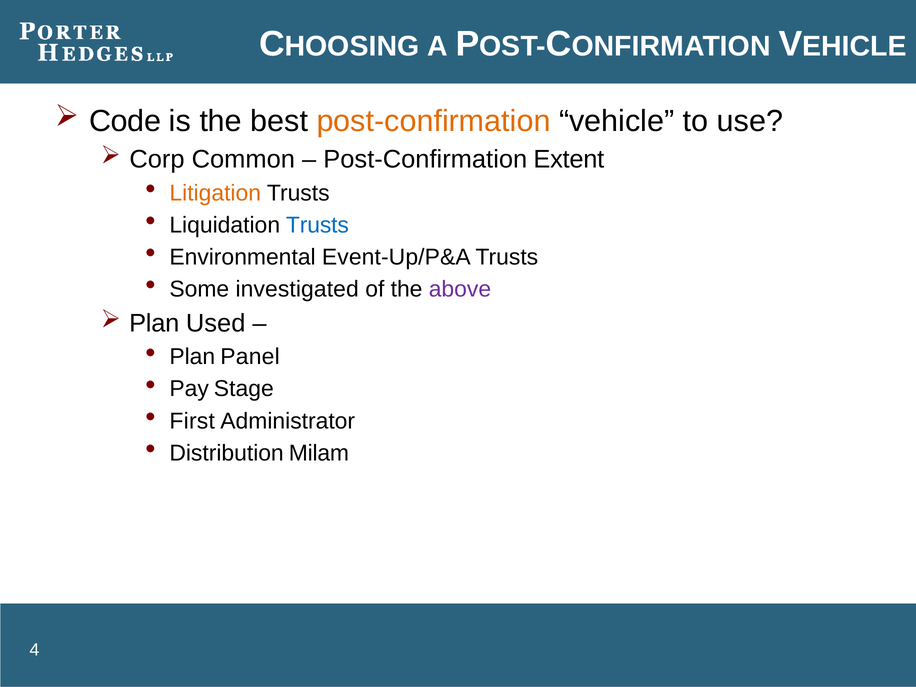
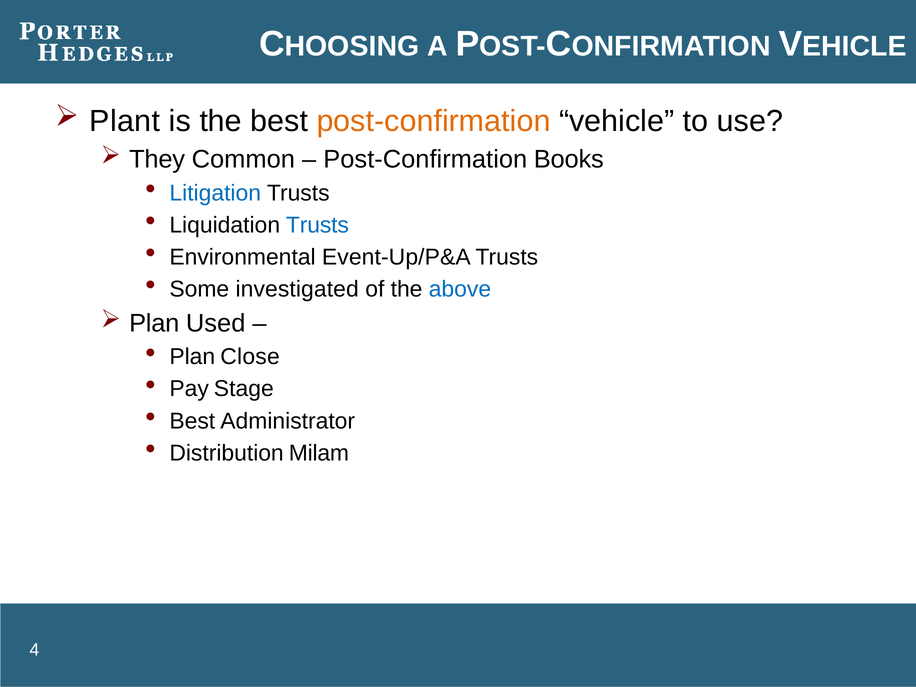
Code: Code -> Plant
Corp: Corp -> They
Extent: Extent -> Books
Litigation colour: orange -> blue
above colour: purple -> blue
Panel: Panel -> Close
First at (192, 421): First -> Best
